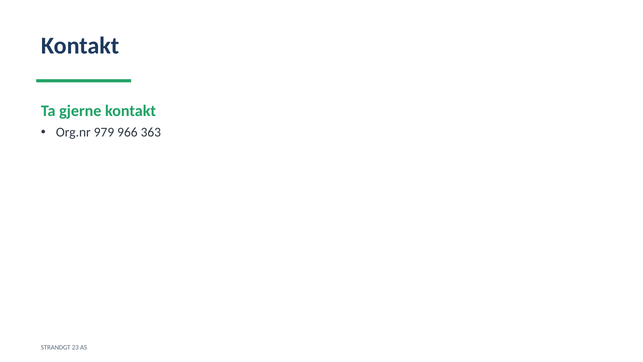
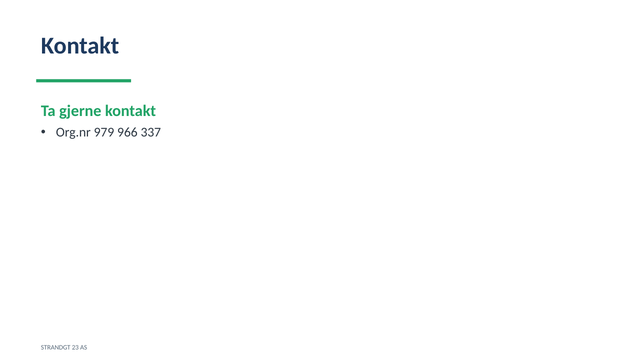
363: 363 -> 337
